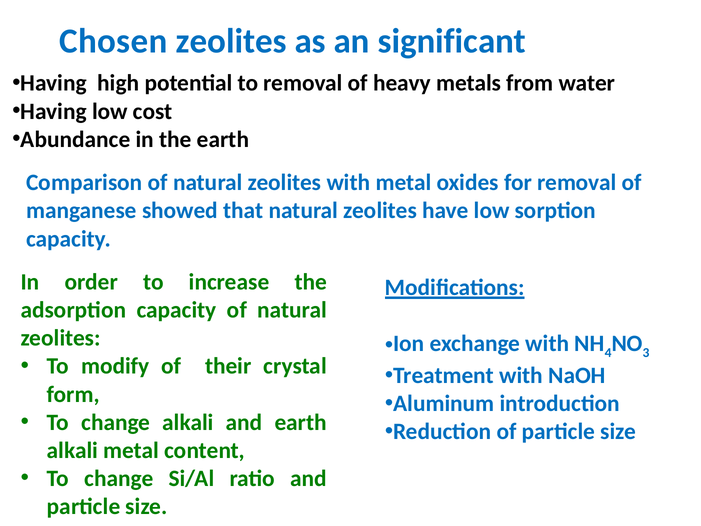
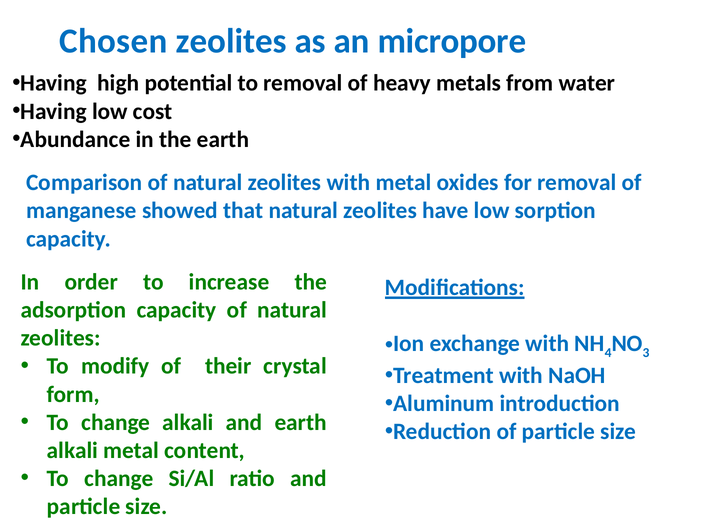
significant: significant -> micropore
